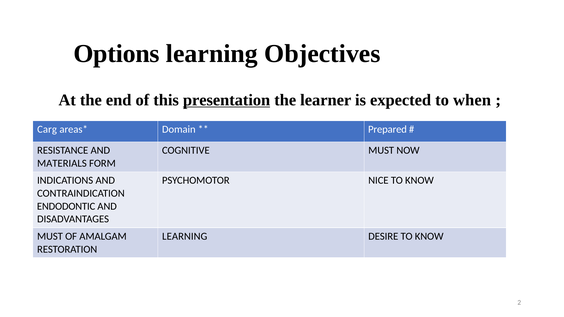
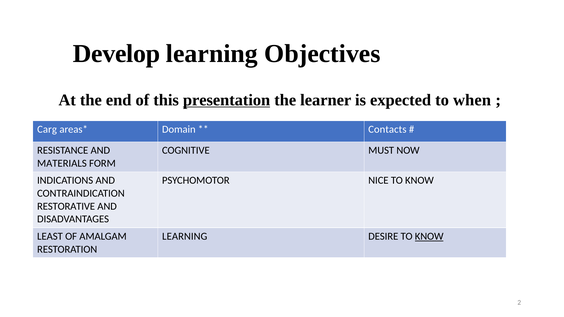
Options: Options -> Develop
Prepared: Prepared -> Contacts
ENDODONTIC: ENDODONTIC -> RESTORATIVE
MUST at (50, 237): MUST -> LEAST
KNOW at (429, 237) underline: none -> present
